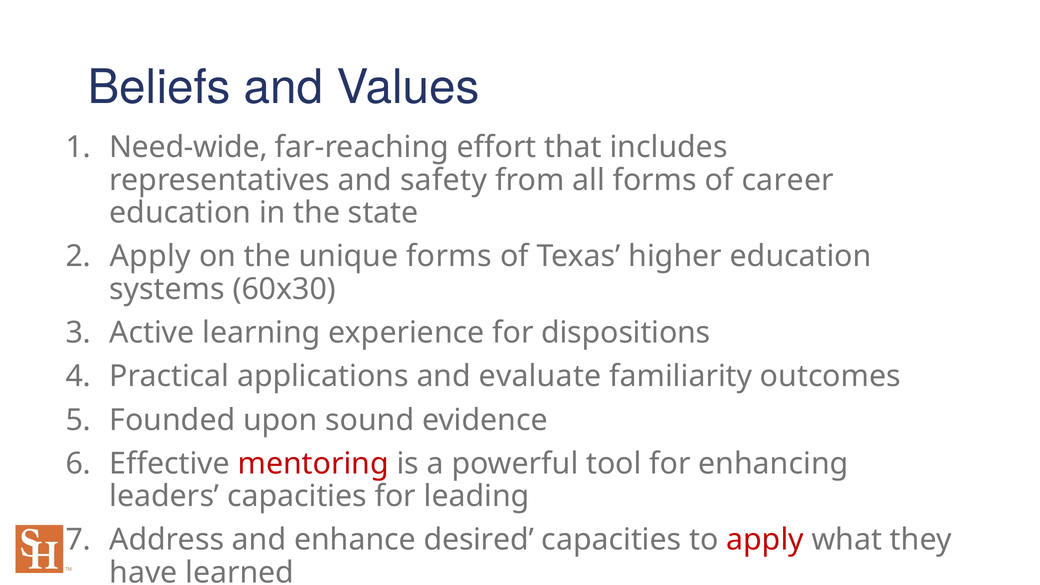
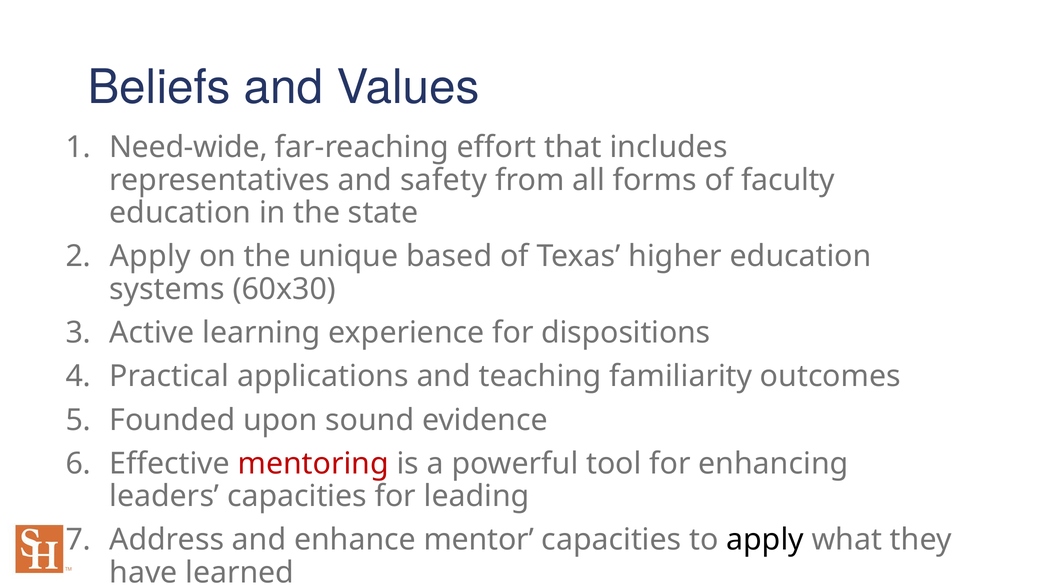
career: career -> faculty
unique forms: forms -> based
evaluate: evaluate -> teaching
desired: desired -> mentor
apply at (765, 540) colour: red -> black
